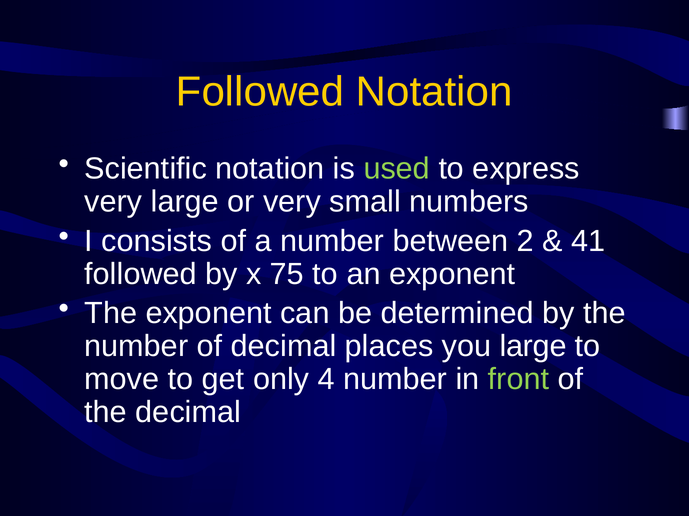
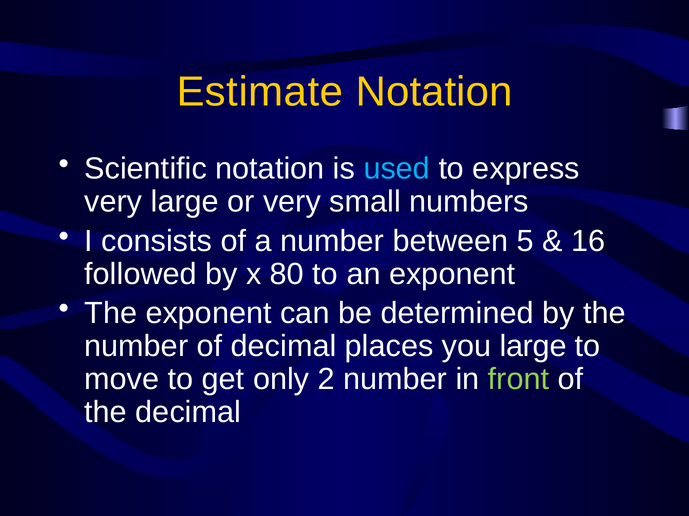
Followed at (260, 92): Followed -> Estimate
used colour: light green -> light blue
2: 2 -> 5
41: 41 -> 16
75: 75 -> 80
4: 4 -> 2
